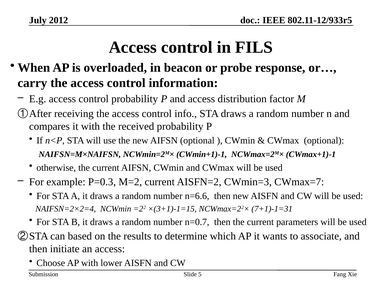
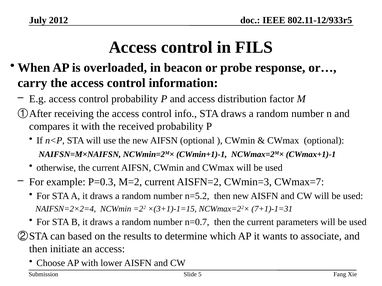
n=6.6: n=6.6 -> n=5.2
